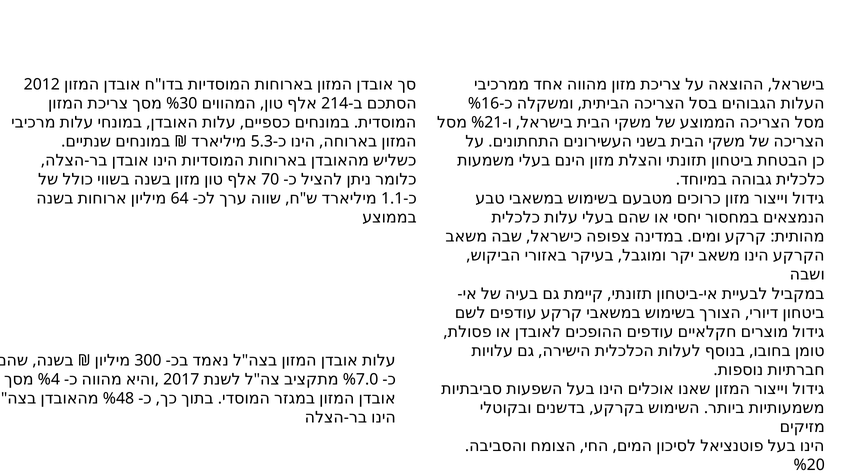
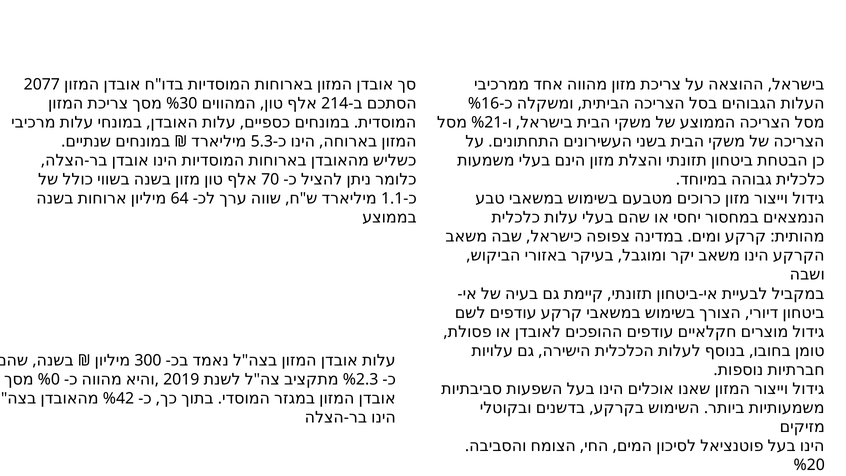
2012: 2012 -> 2077
%4: %4 -> %0
2017: 2017 -> 2019
%7.0: %7.0 -> %2.3
%48: %48 -> %42
